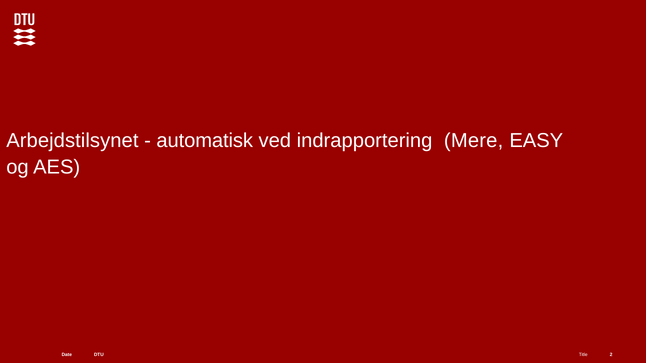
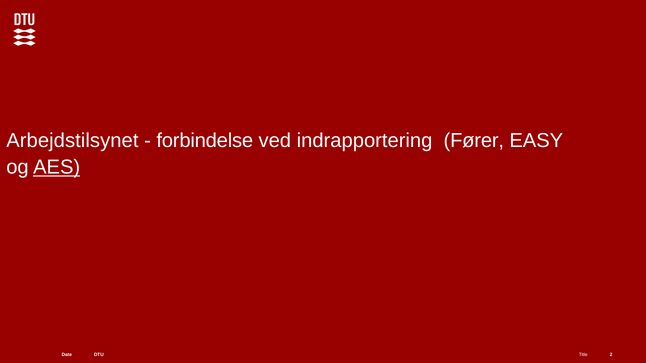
automatisk: automatisk -> forbindelse
Mere: Mere -> Fører
AES underline: none -> present
